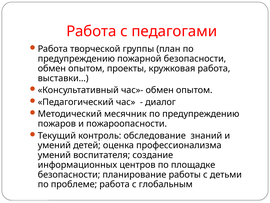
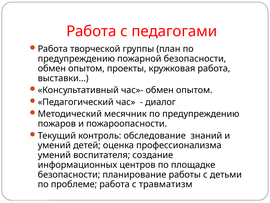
глобальным: глобальным -> травматизм
